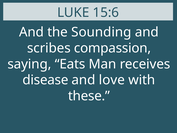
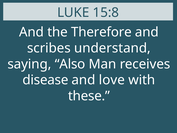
15:6: 15:6 -> 15:8
Sounding: Sounding -> Therefore
compassion: compassion -> understand
Eats: Eats -> Also
